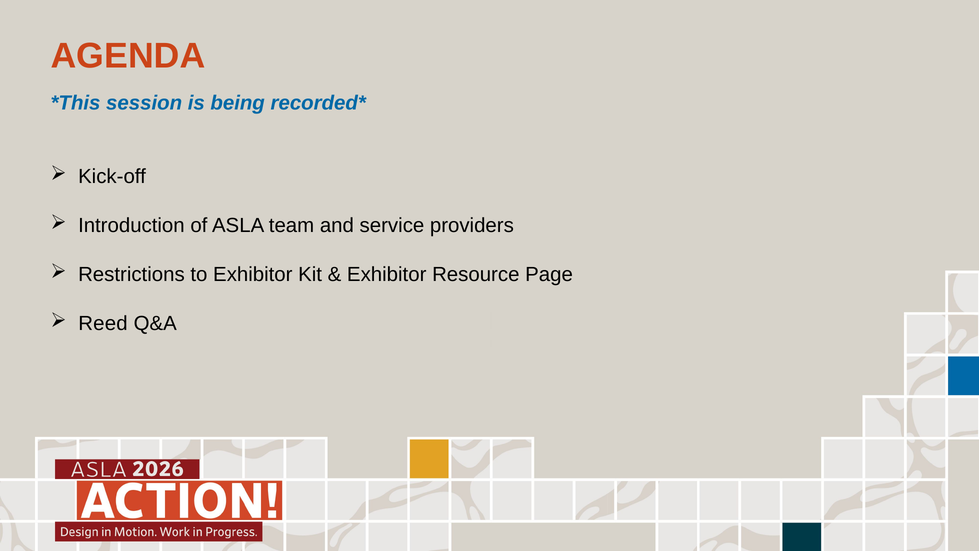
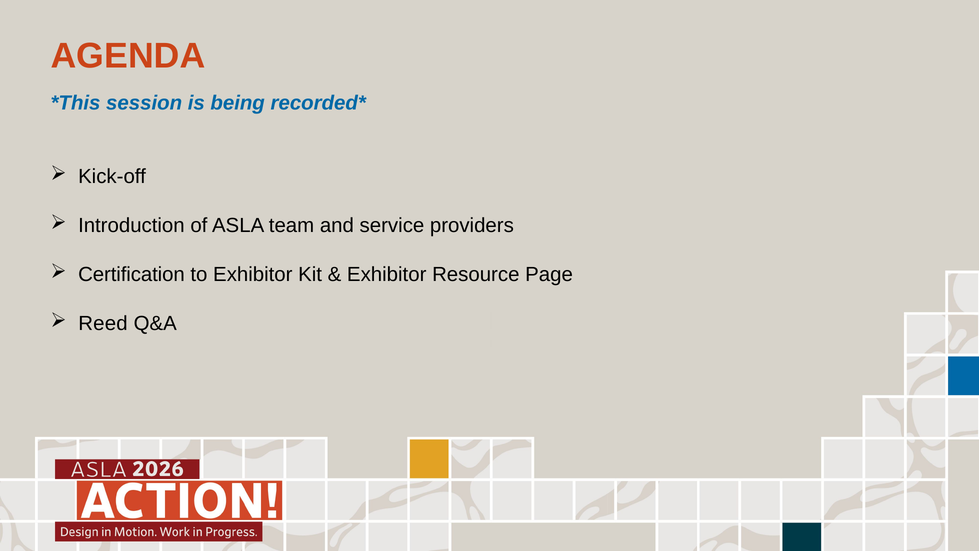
Restrictions: Restrictions -> Certification
